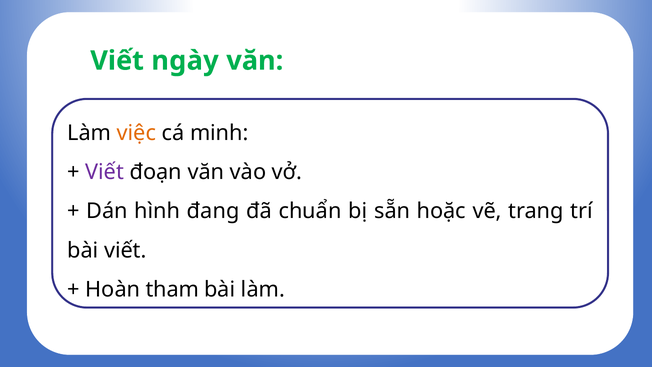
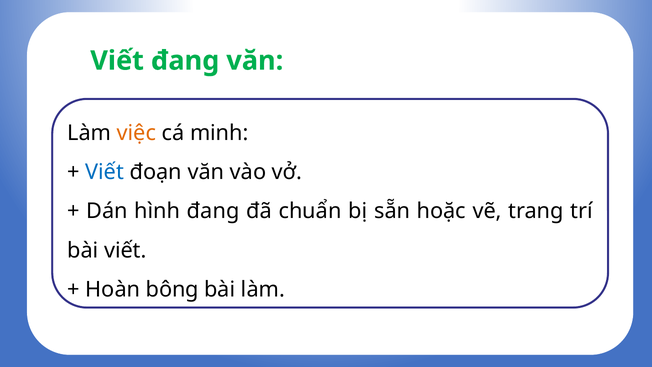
Viết ngày: ngày -> đang
Viết at (105, 172) colour: purple -> blue
tham: tham -> bông
